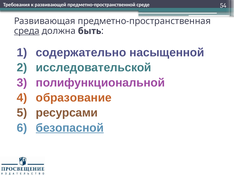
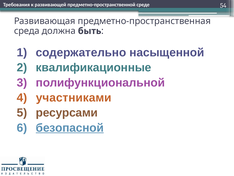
среда underline: present -> none
исследовательской: исследовательской -> квалификационные
образование: образование -> участниками
